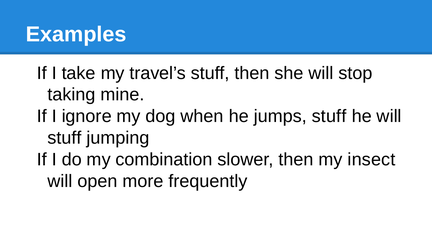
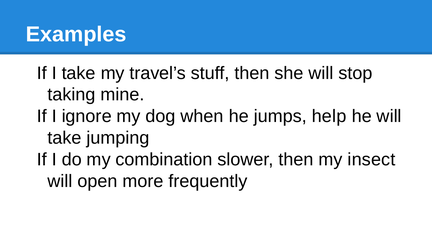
jumps stuff: stuff -> help
stuff at (65, 138): stuff -> take
